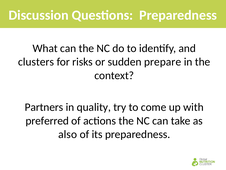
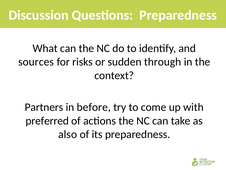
clusters: clusters -> sources
prepare: prepare -> through
quality: quality -> before
